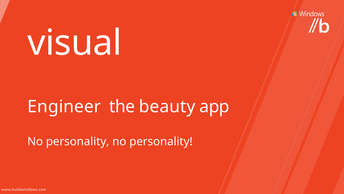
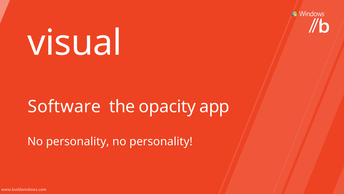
Engineer: Engineer -> Software
beauty: beauty -> opacity
